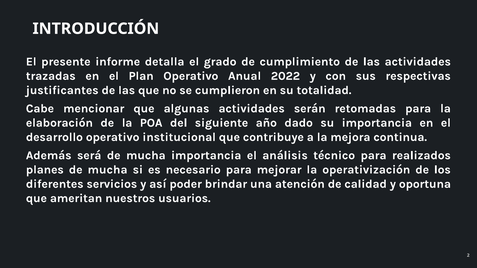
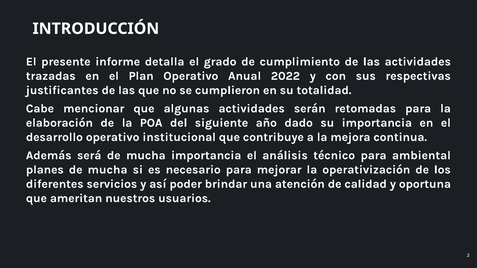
realizados: realizados -> ambiental
